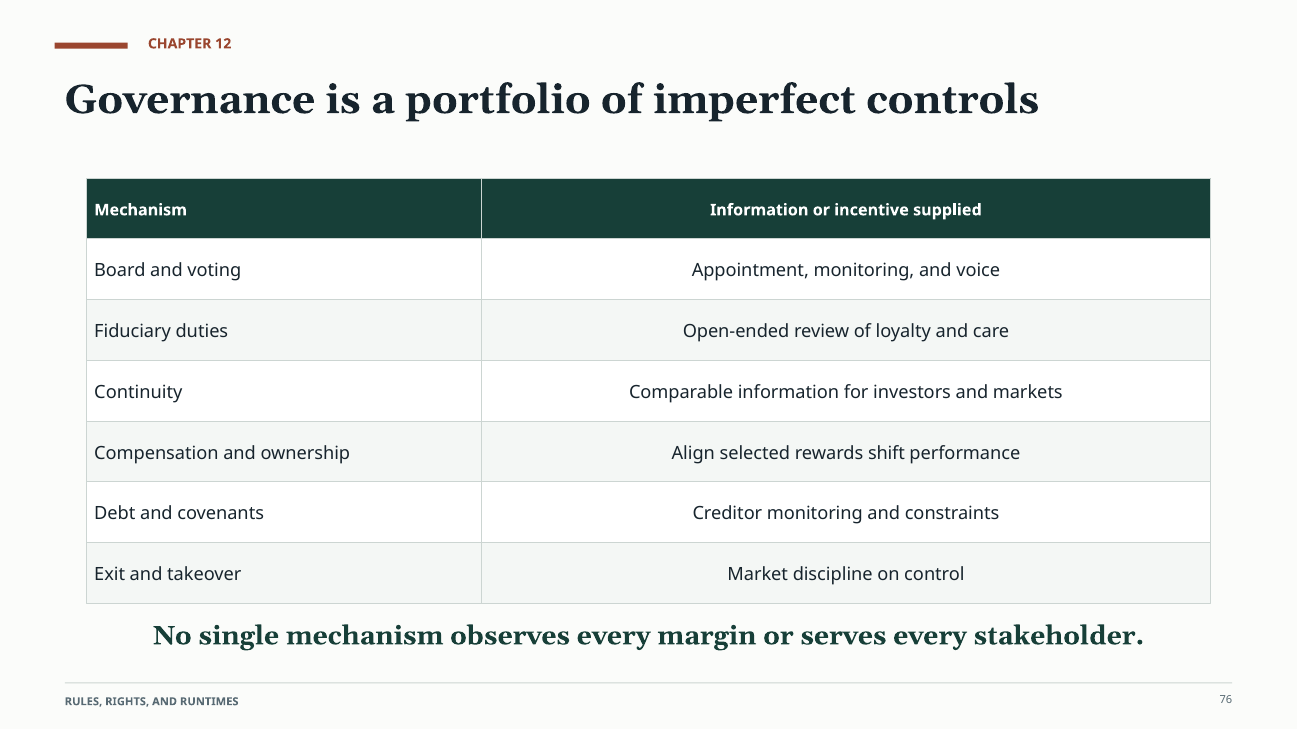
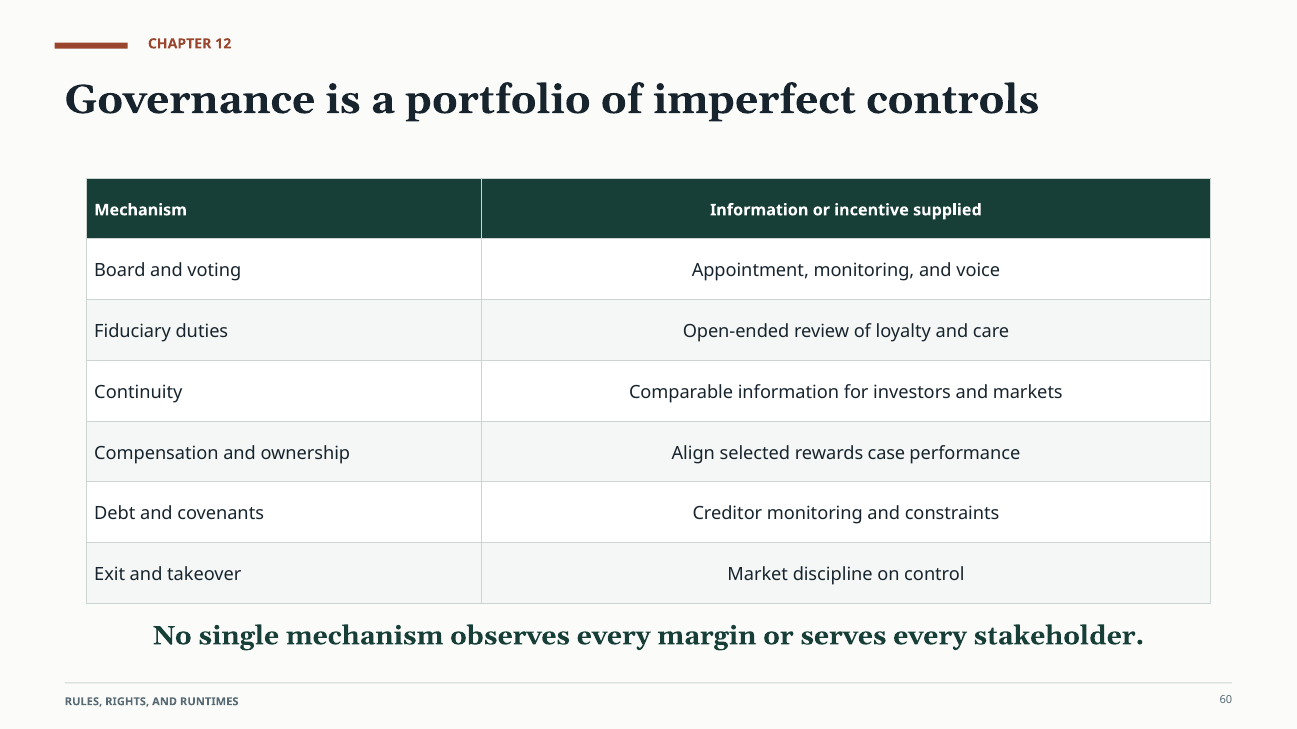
shift: shift -> case
76: 76 -> 60
